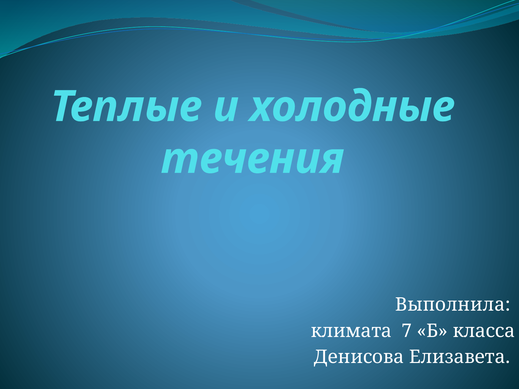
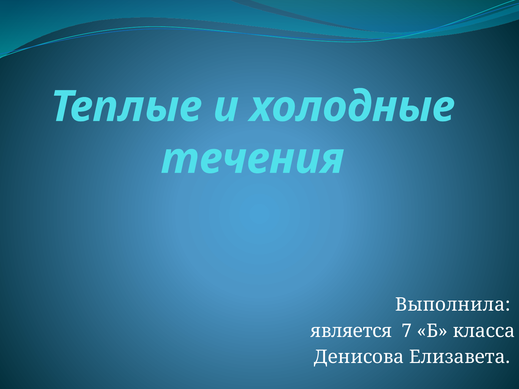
климата: климата -> является
